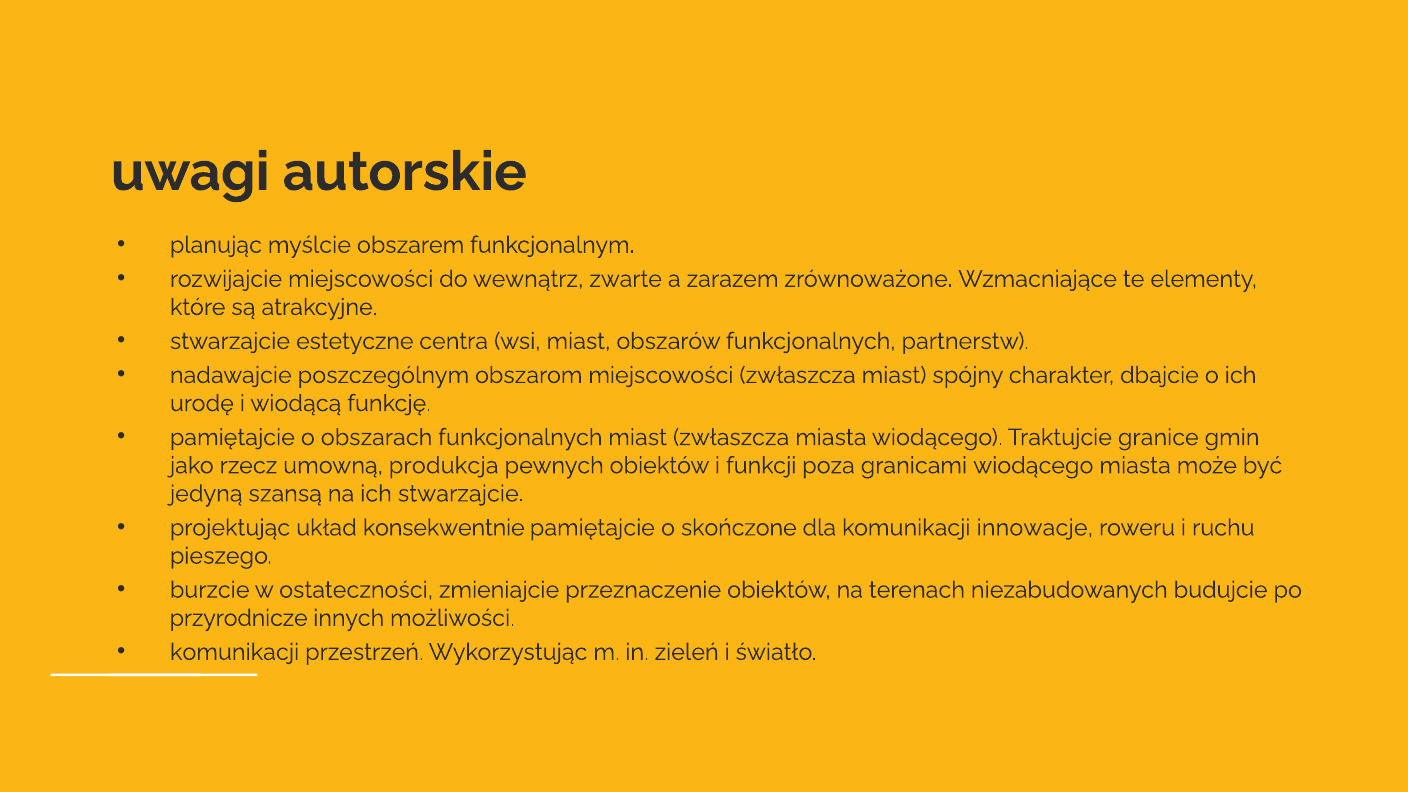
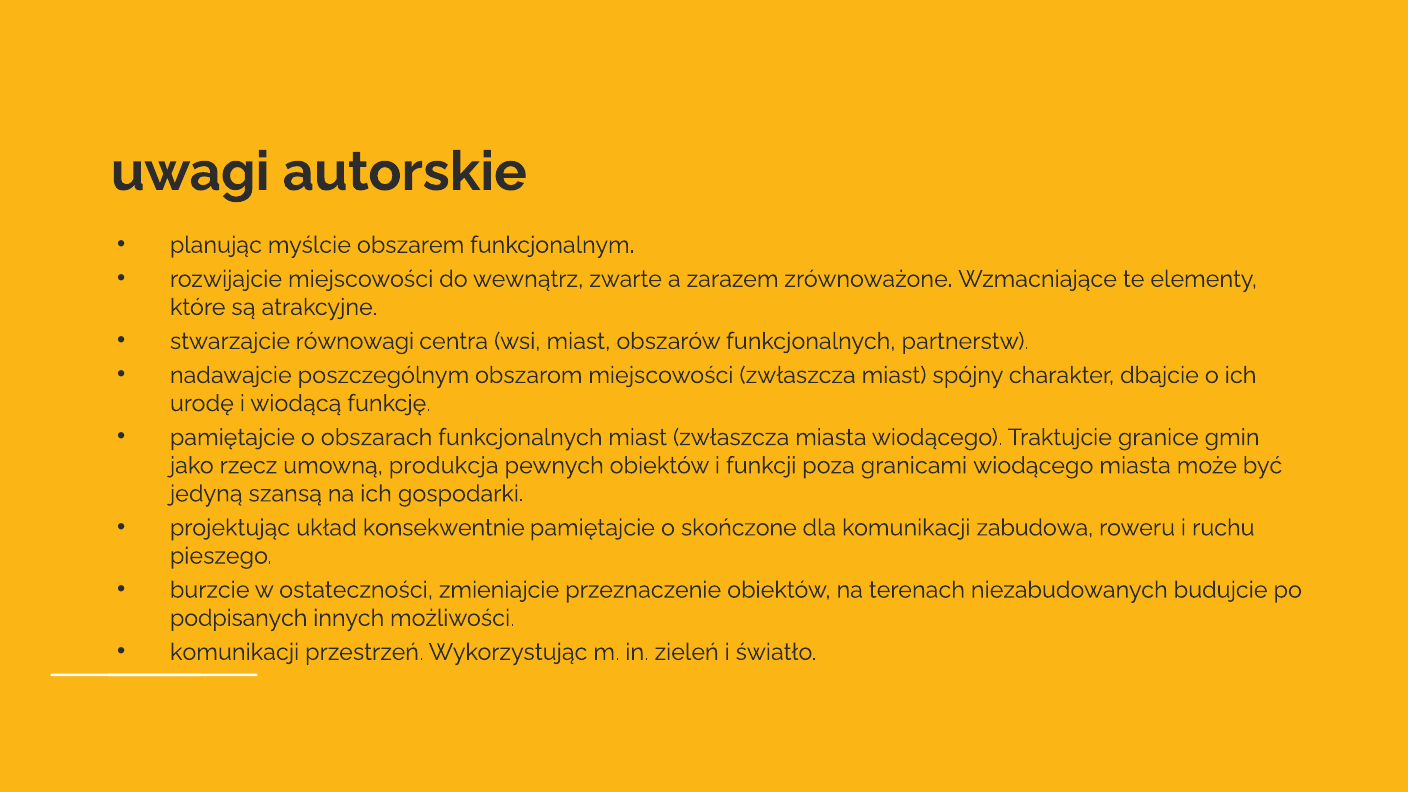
estetyczne: estetyczne -> równowagi
ich stwarzajcie: stwarzajcie -> gospodarki
innowacje: innowacje -> zabudowa
przyrodnicze: przyrodnicze -> podpisanych
